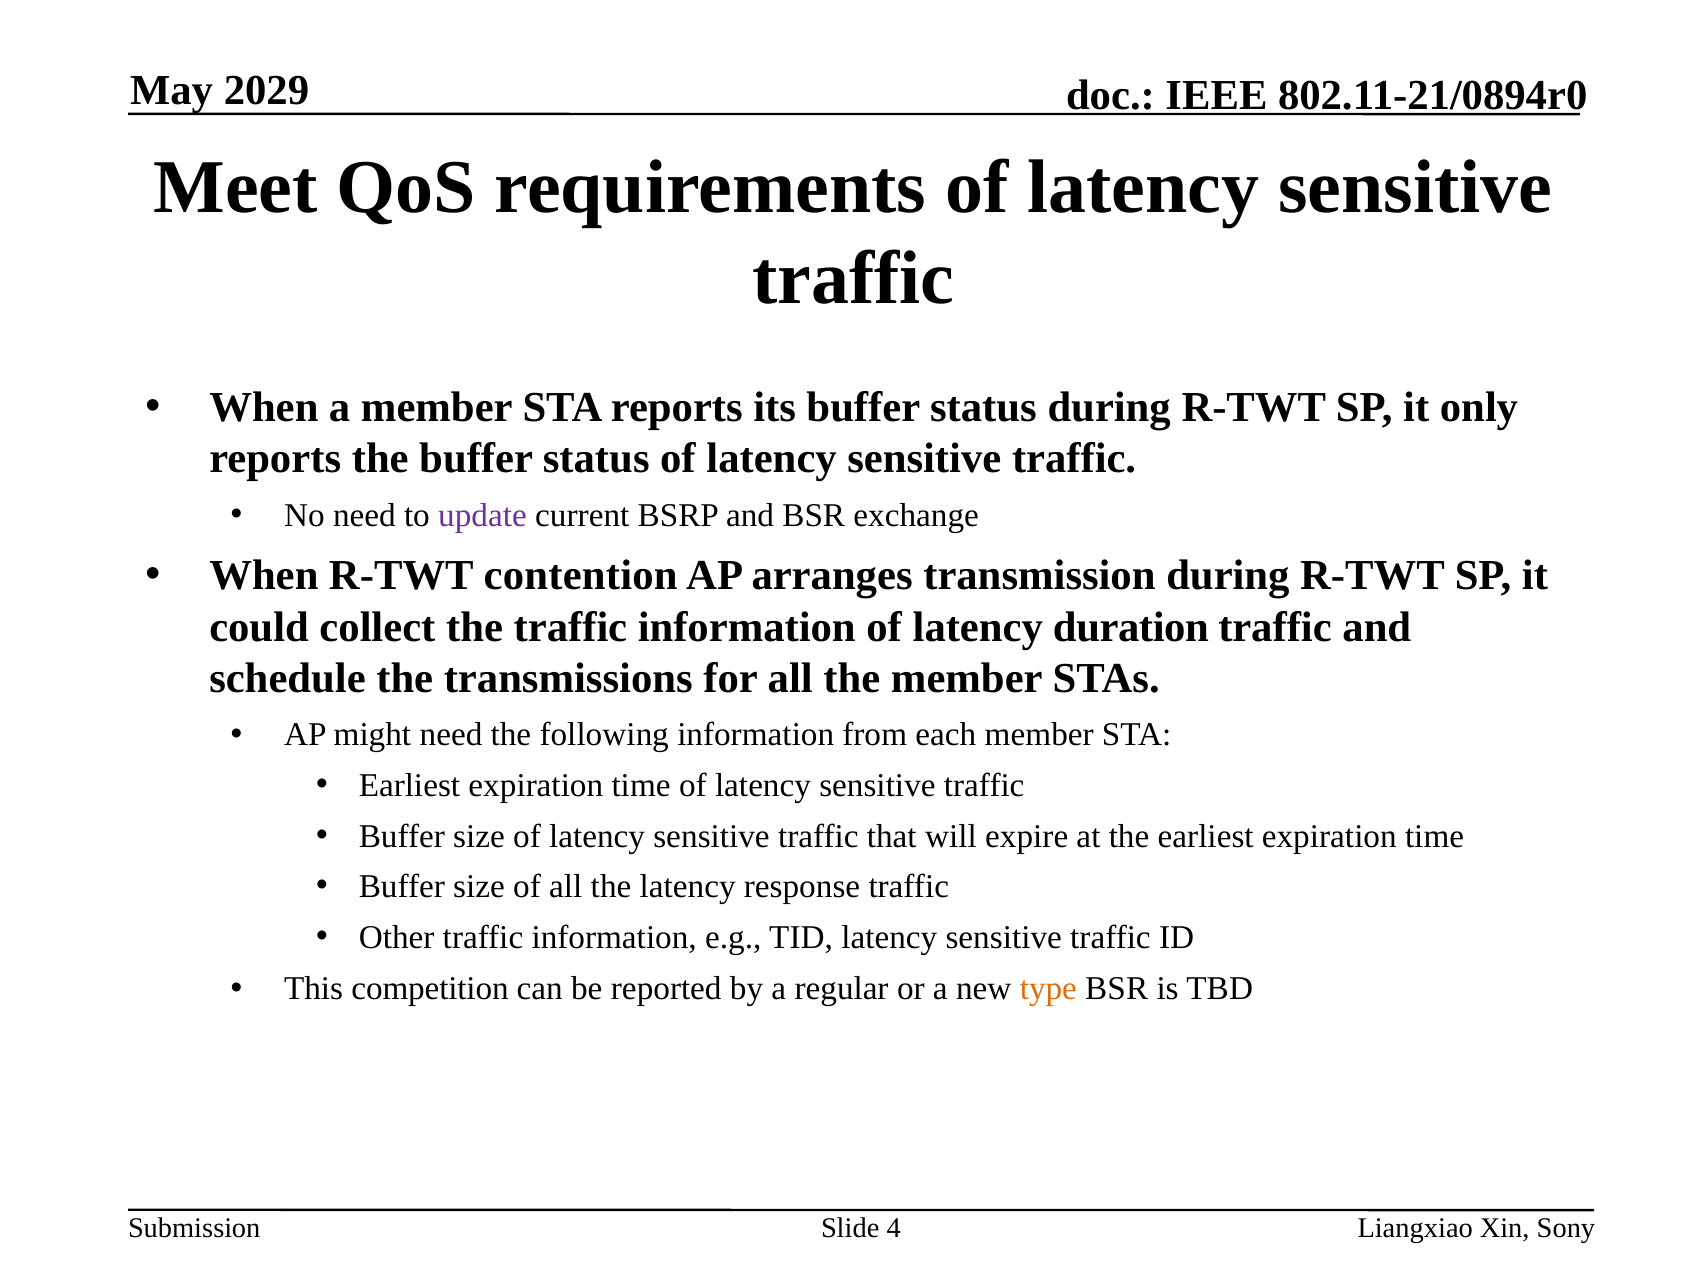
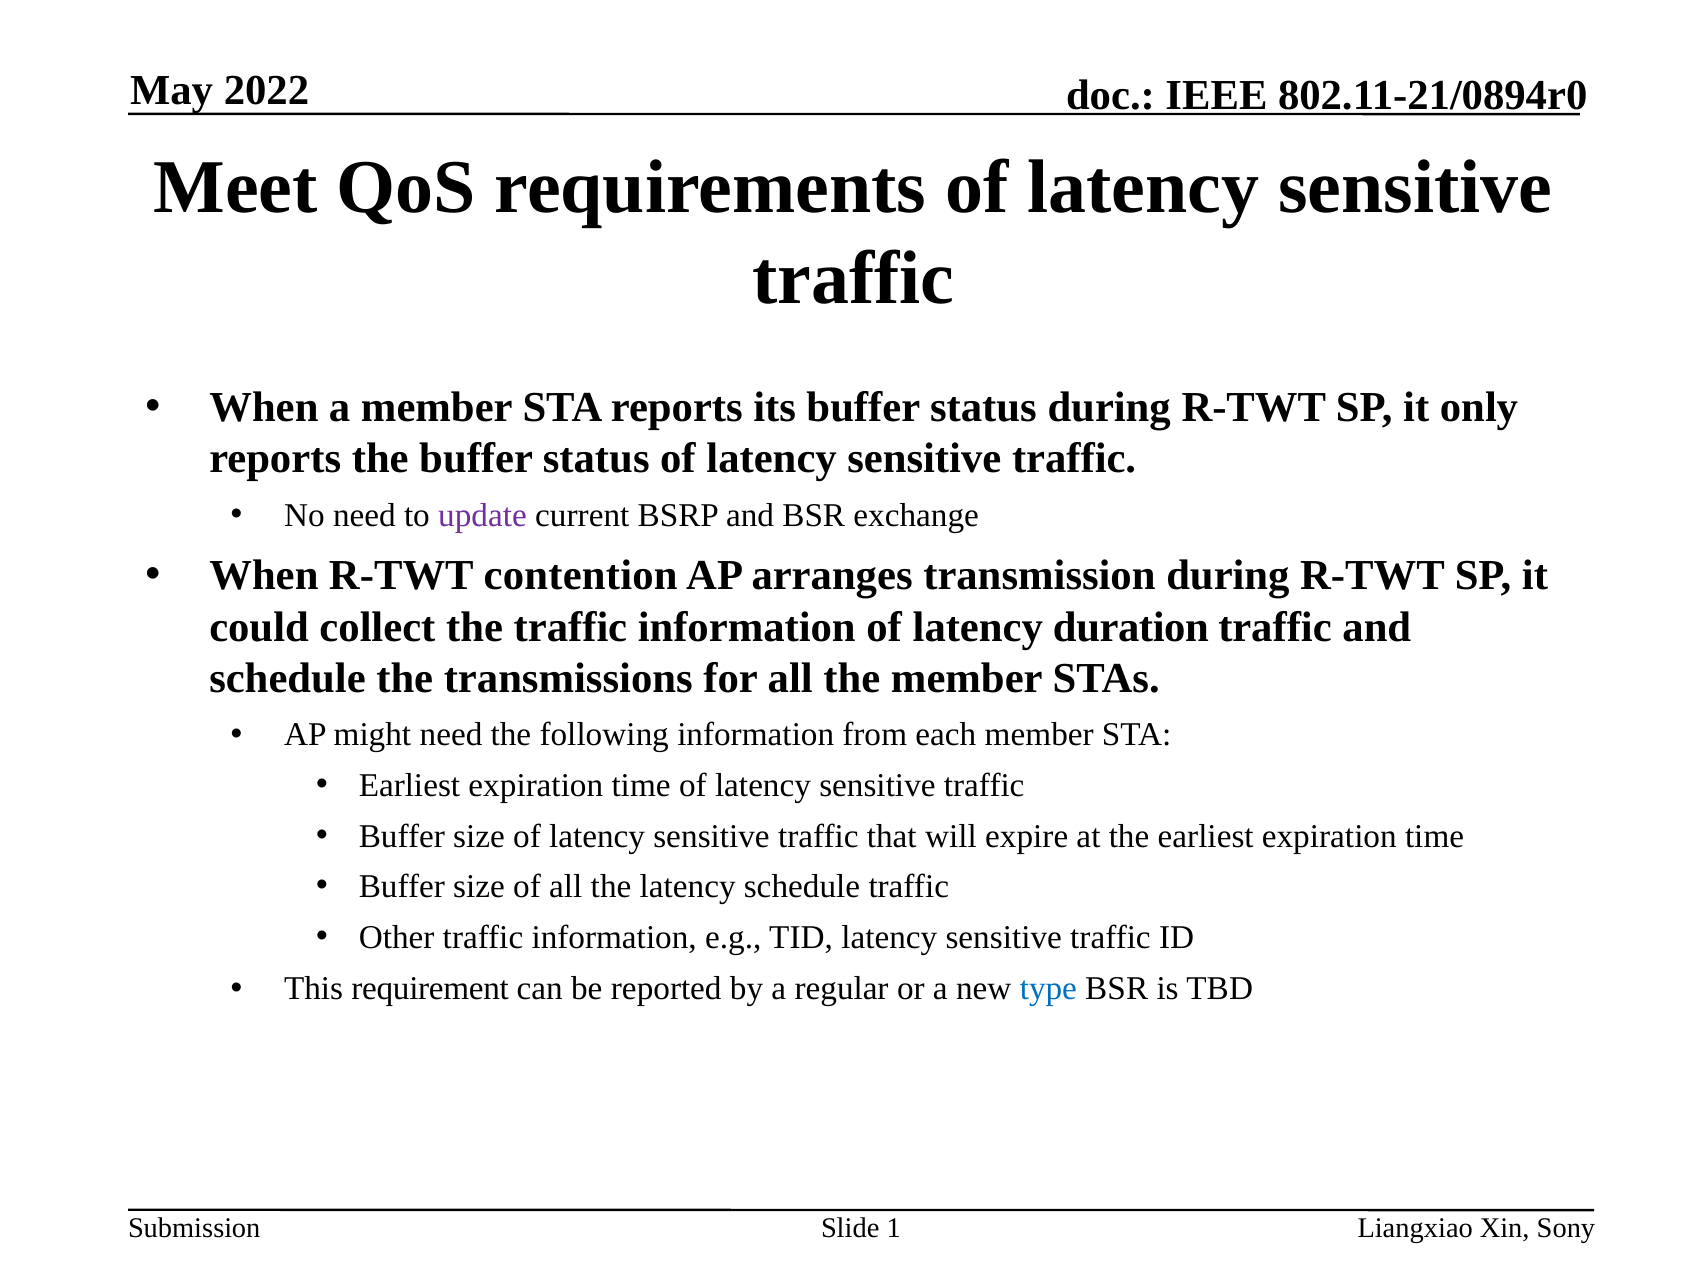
2029: 2029 -> 2022
latency response: response -> schedule
competition: competition -> requirement
type colour: orange -> blue
4: 4 -> 1
